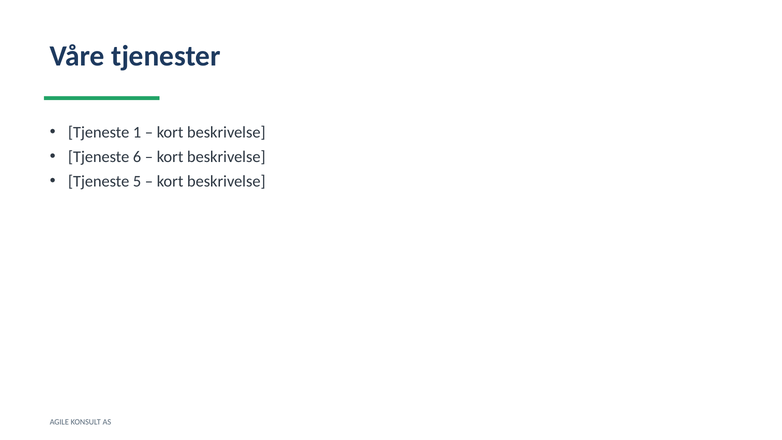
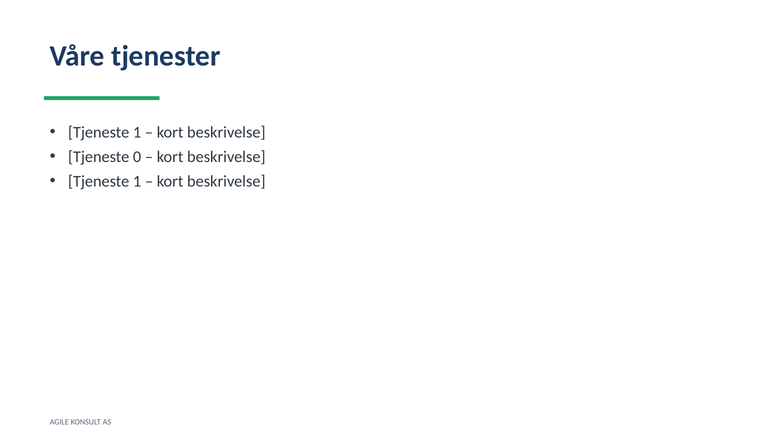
6: 6 -> 0
5 at (137, 181): 5 -> 1
